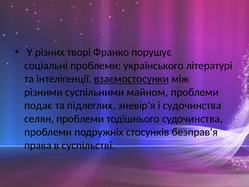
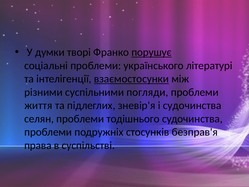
різних: різних -> думки
порушує underline: none -> present
майном: майном -> погляди
подає: подає -> життя
